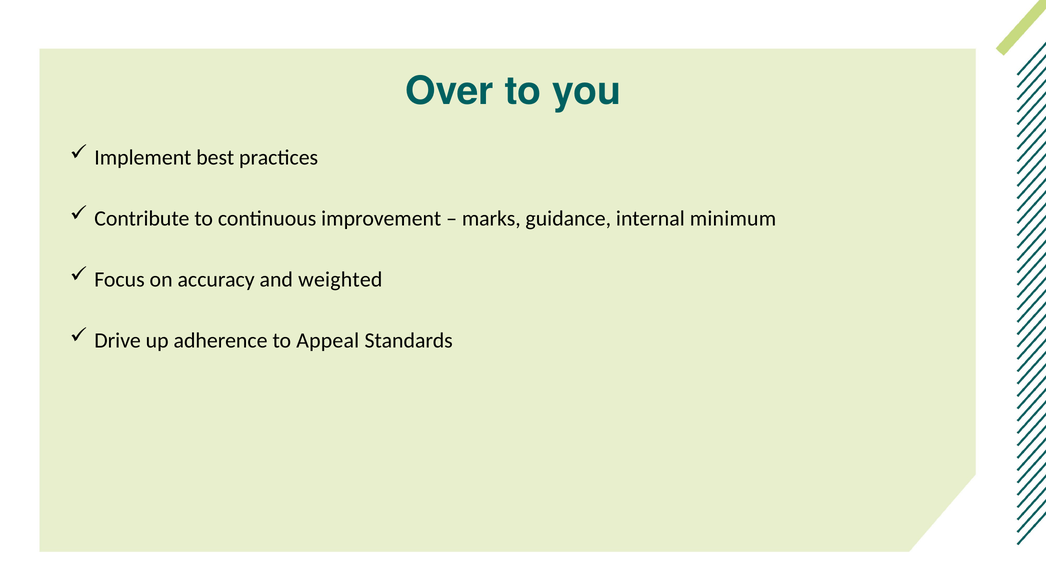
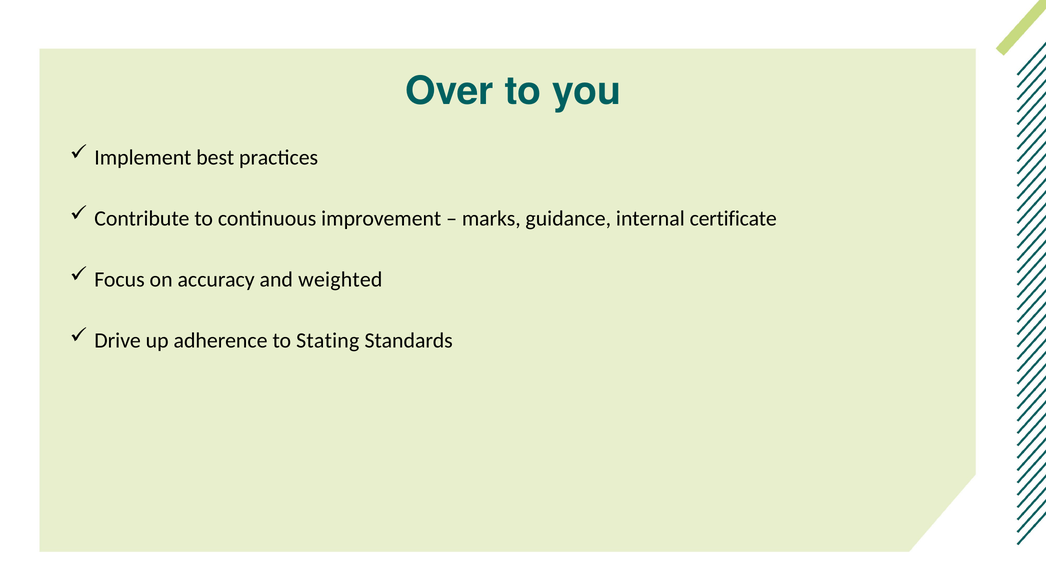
minimum: minimum -> certificate
Appeal: Appeal -> Stating
